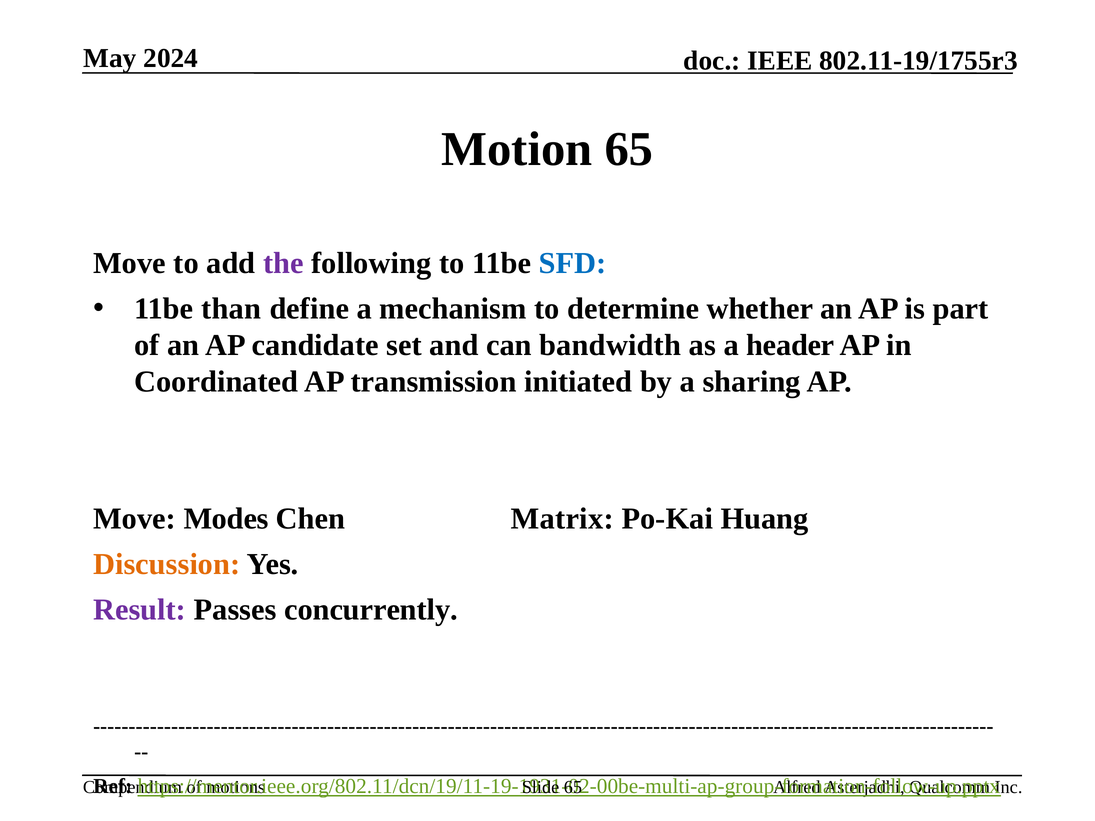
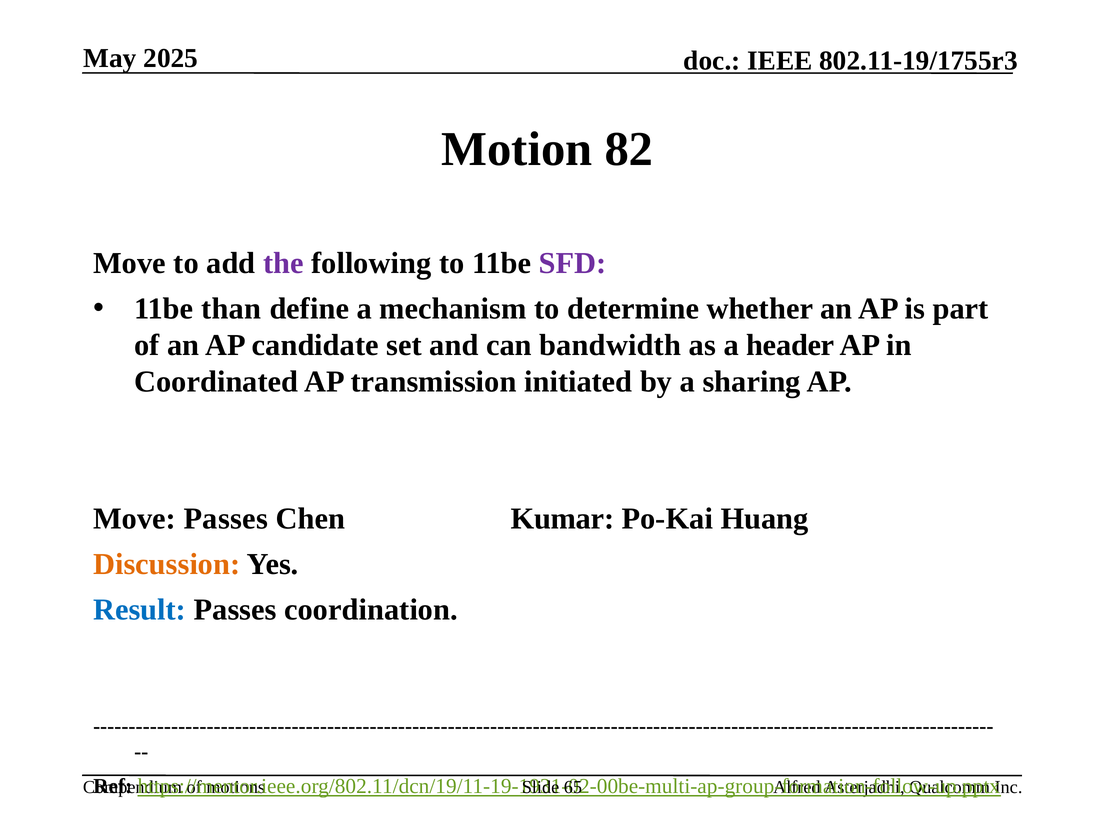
2024: 2024 -> 2025
Motion 65: 65 -> 82
SFD colour: blue -> purple
Move Modes: Modes -> Passes
Matrix: Matrix -> Kumar
Result colour: purple -> blue
concurrently: concurrently -> coordination
